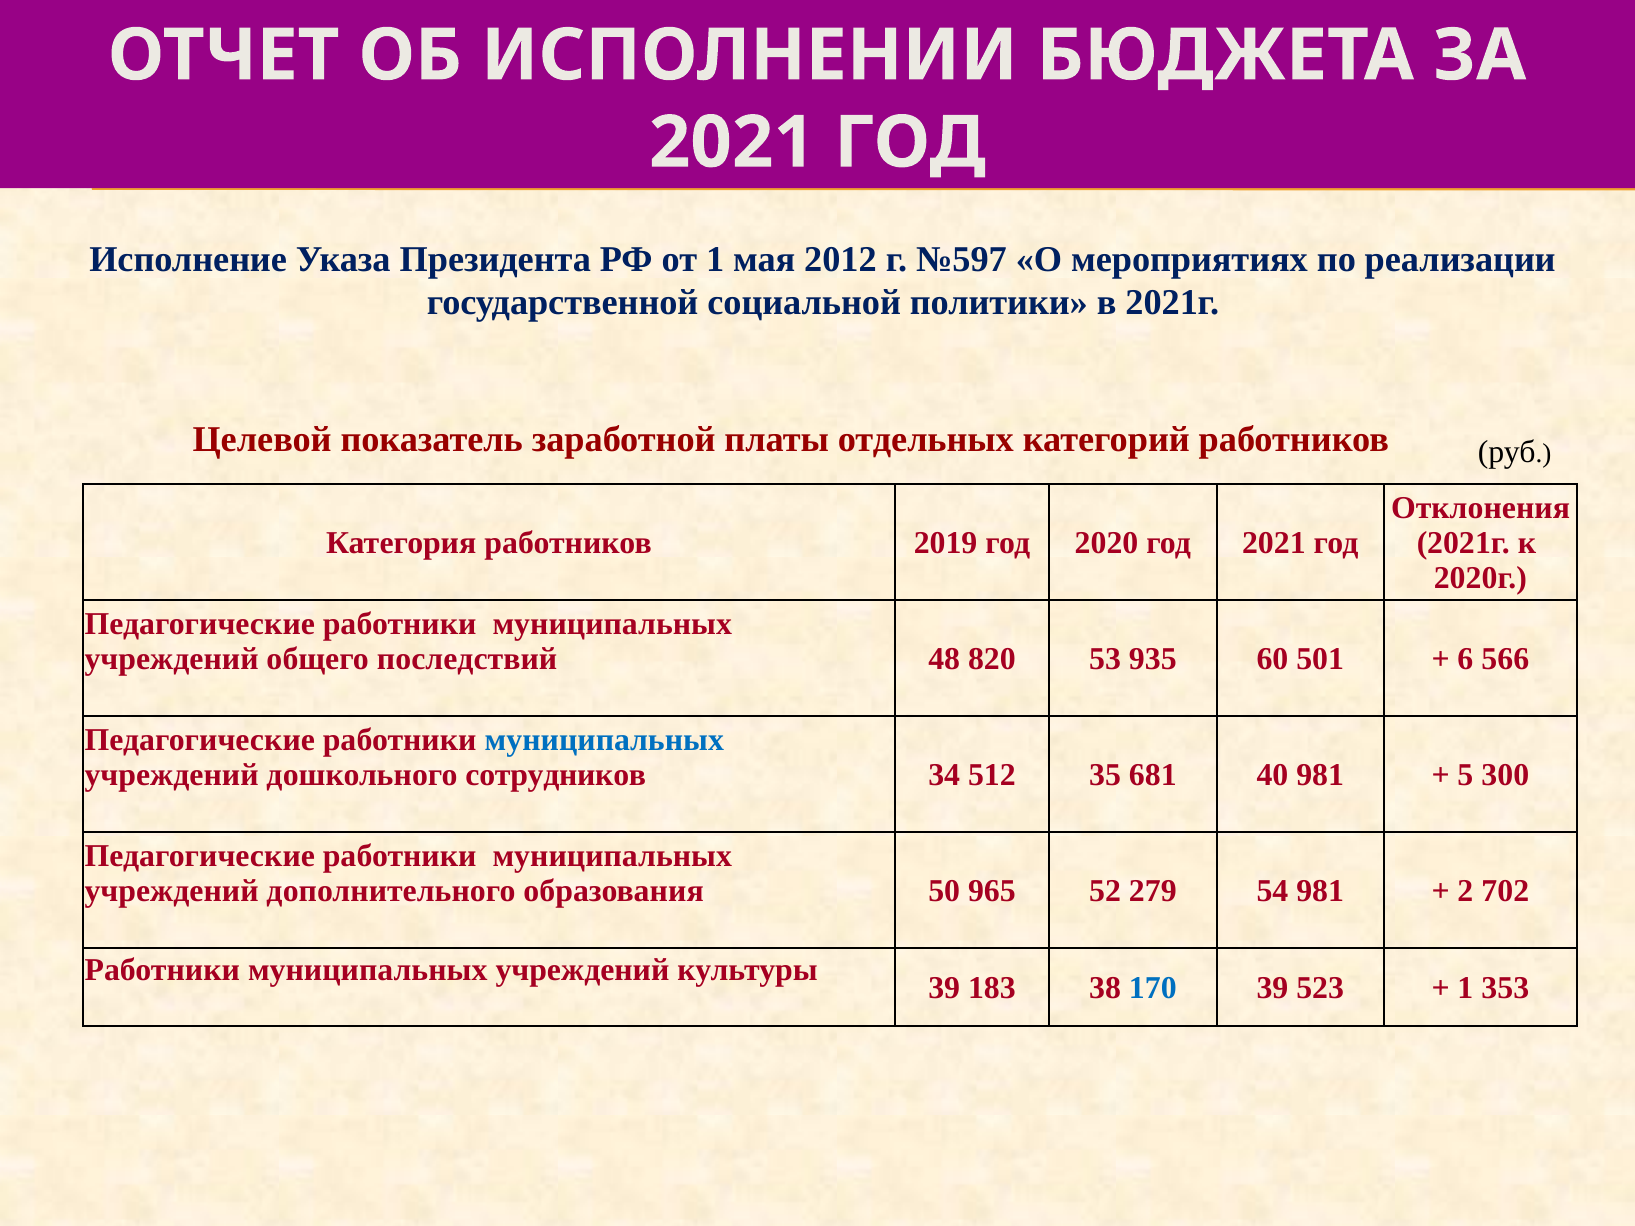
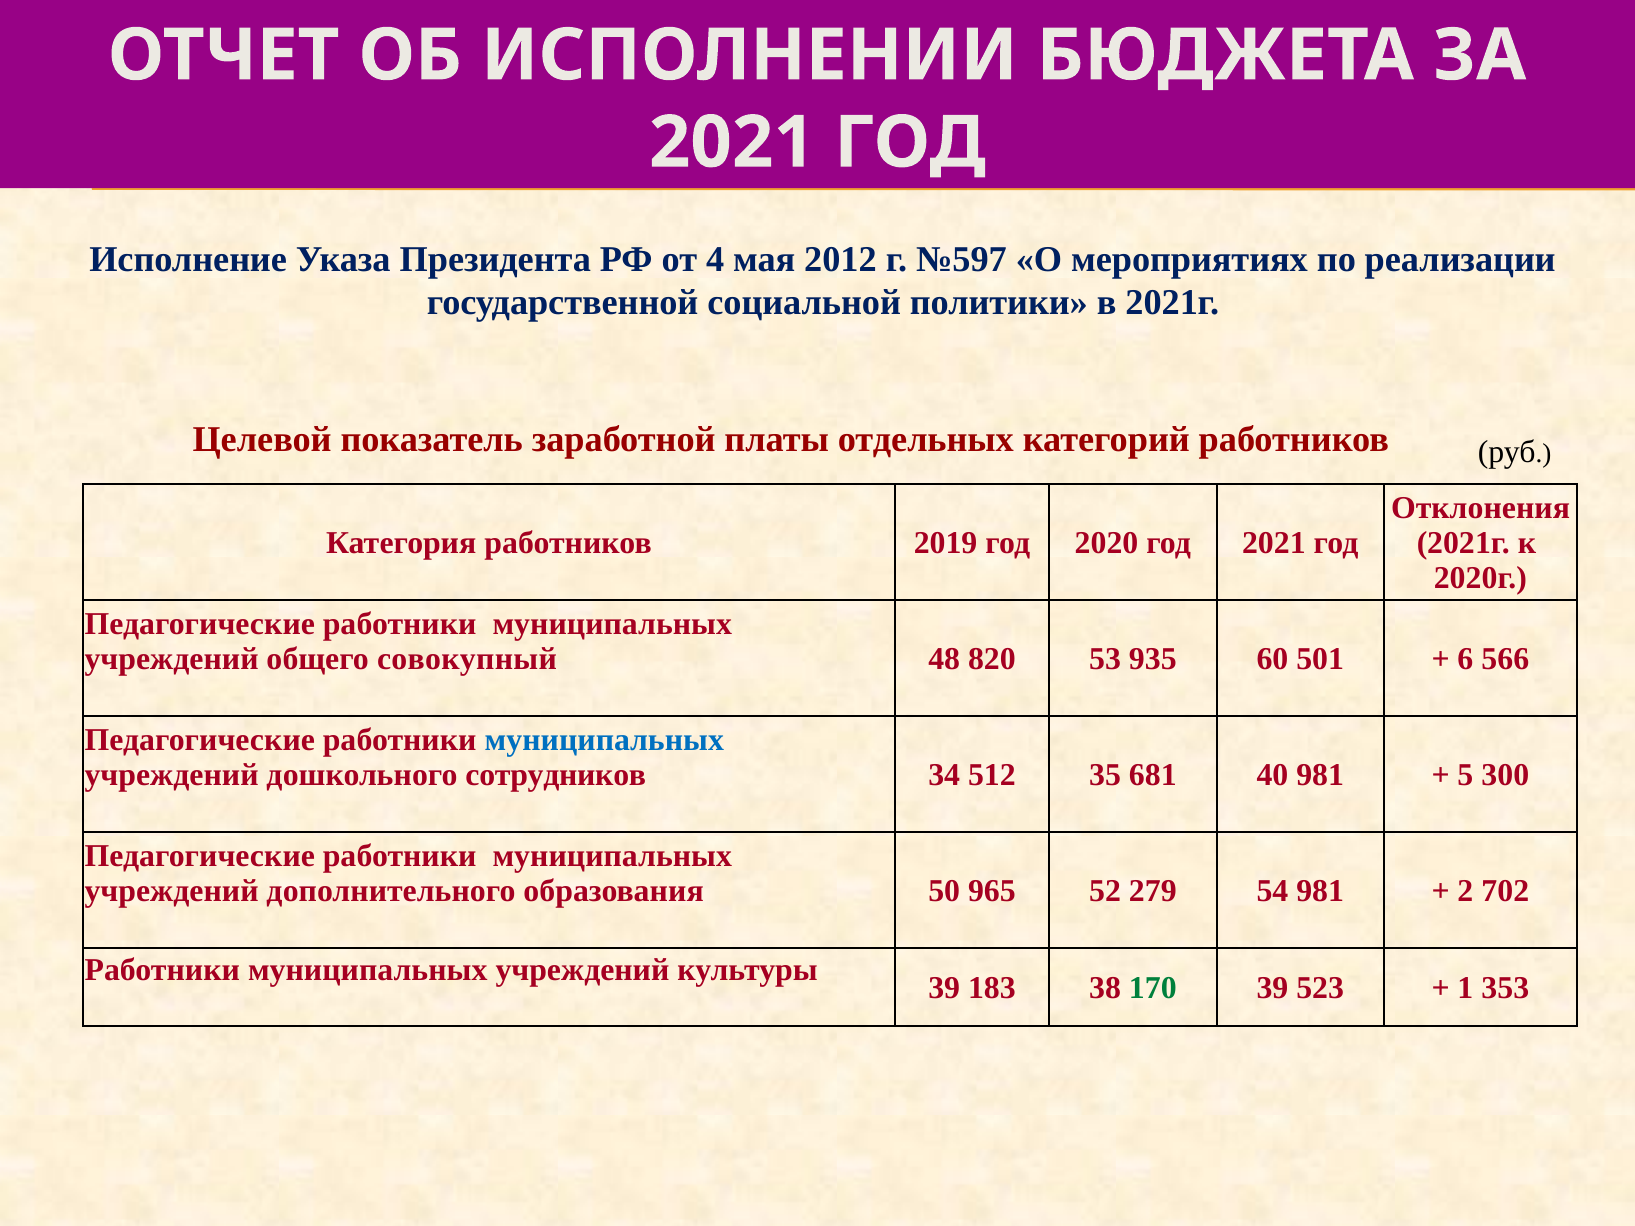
от 1: 1 -> 4
последствий: последствий -> совокупный
170 colour: blue -> green
